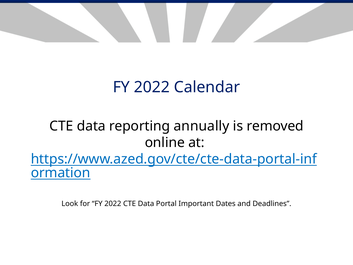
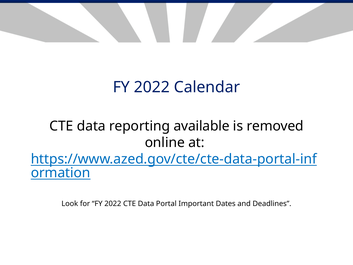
annually: annually -> available
